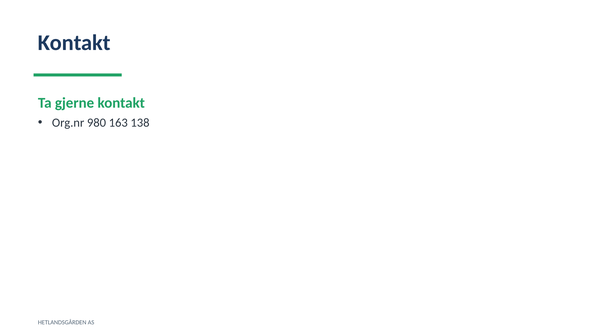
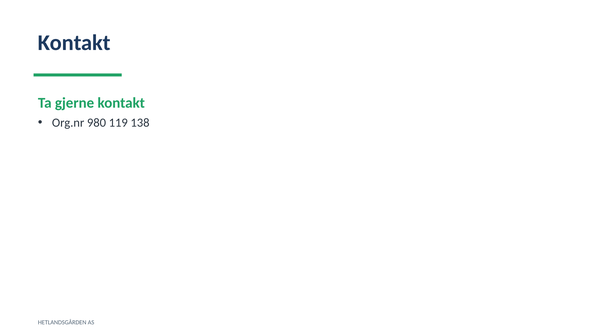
163: 163 -> 119
